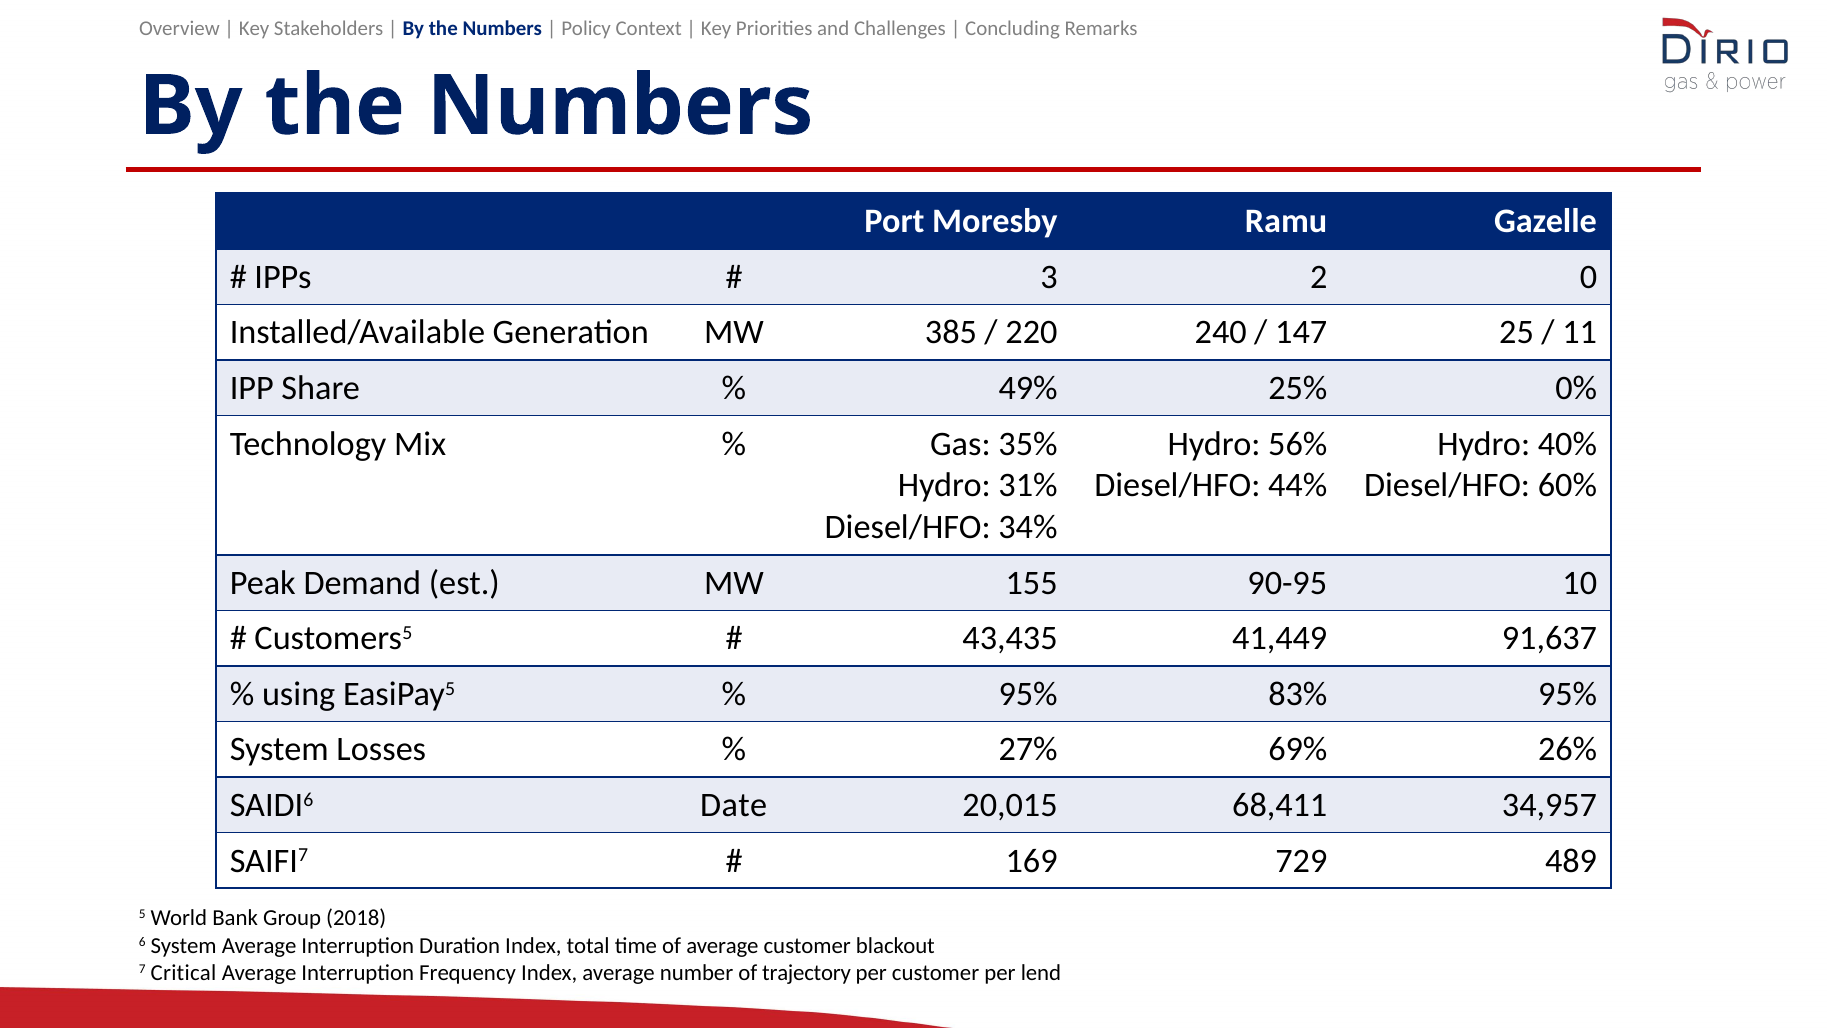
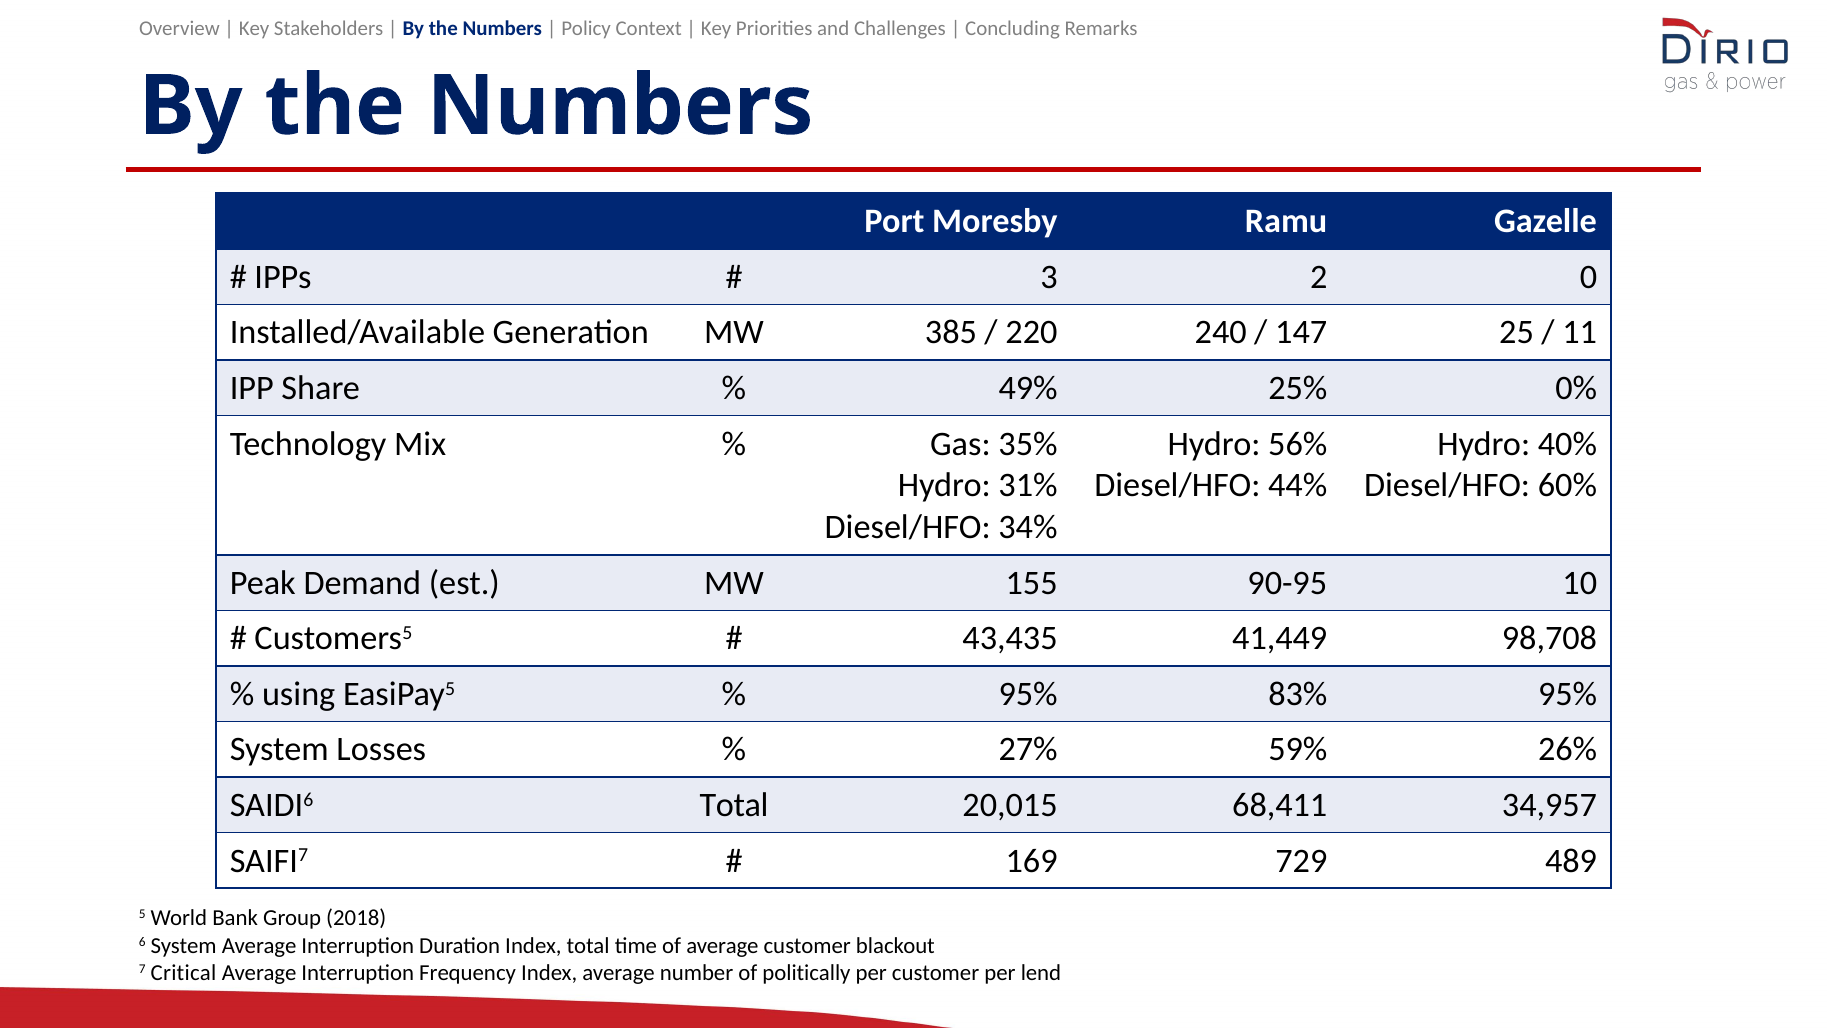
91,637: 91,637 -> 98,708
69%: 69% -> 59%
SAIDI6 Date: Date -> Total
trajectory: trajectory -> politically
